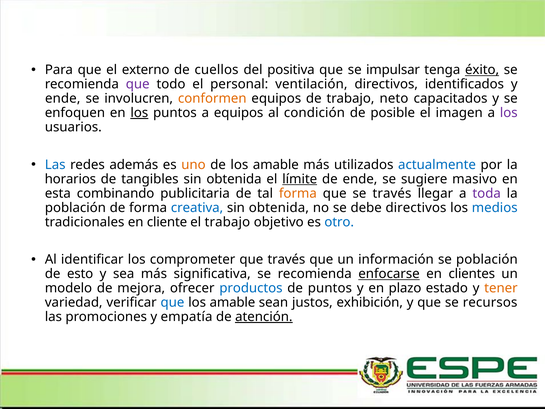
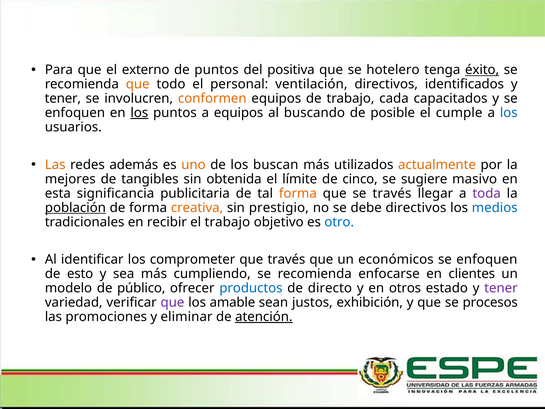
de cuellos: cuellos -> puntos
impulsar: impulsar -> hotelero
que at (138, 84) colour: purple -> orange
ende at (63, 98): ende -> tener
neto: neto -> cada
condición: condición -> buscando
imagen: imagen -> cumple
los at (509, 113) colour: purple -> blue
Las at (55, 165) colour: blue -> orange
de los amable: amable -> buscan
actualmente colour: blue -> orange
horarios: horarios -> mejores
límite underline: present -> none
de ende: ende -> cinco
combinando: combinando -> significancia
población at (75, 208) underline: none -> present
creativa colour: blue -> orange
obtenida at (279, 208): obtenida -> prestigio
cliente: cliente -> recibir
información: información -> económicos
población at (487, 259): población -> enfoquen
significativa: significativa -> cumpliendo
enfocarse underline: present -> none
mejora: mejora -> público
de puntos: puntos -> directo
plazo: plazo -> otros
tener at (501, 288) colour: orange -> purple
que at (172, 302) colour: blue -> purple
recursos: recursos -> procesos
empatía: empatía -> eliminar
